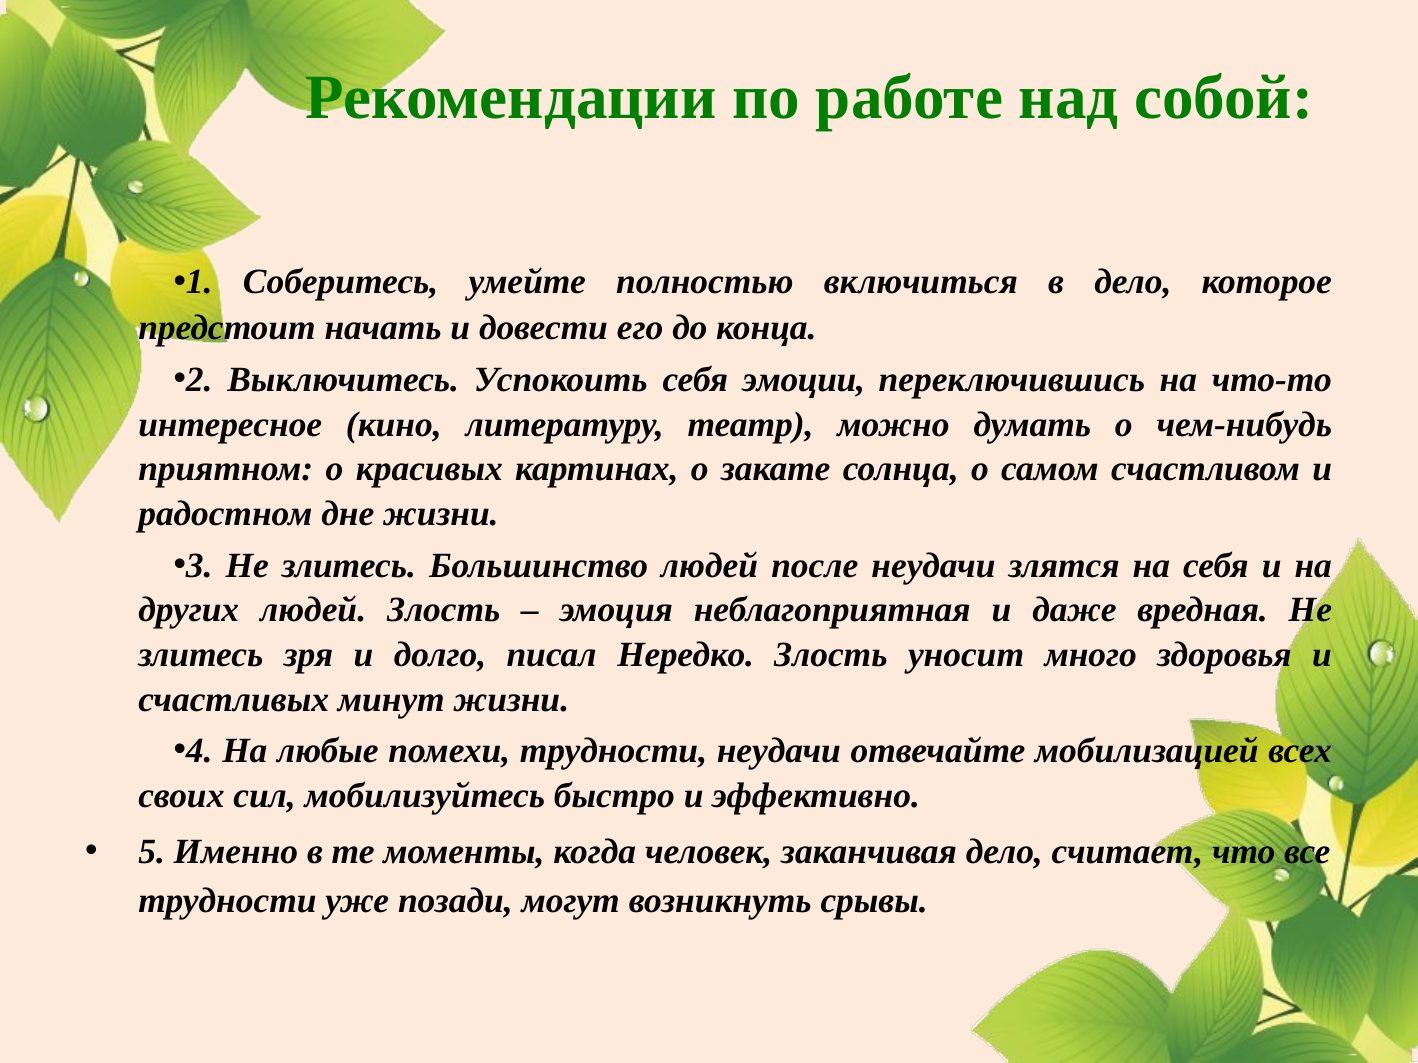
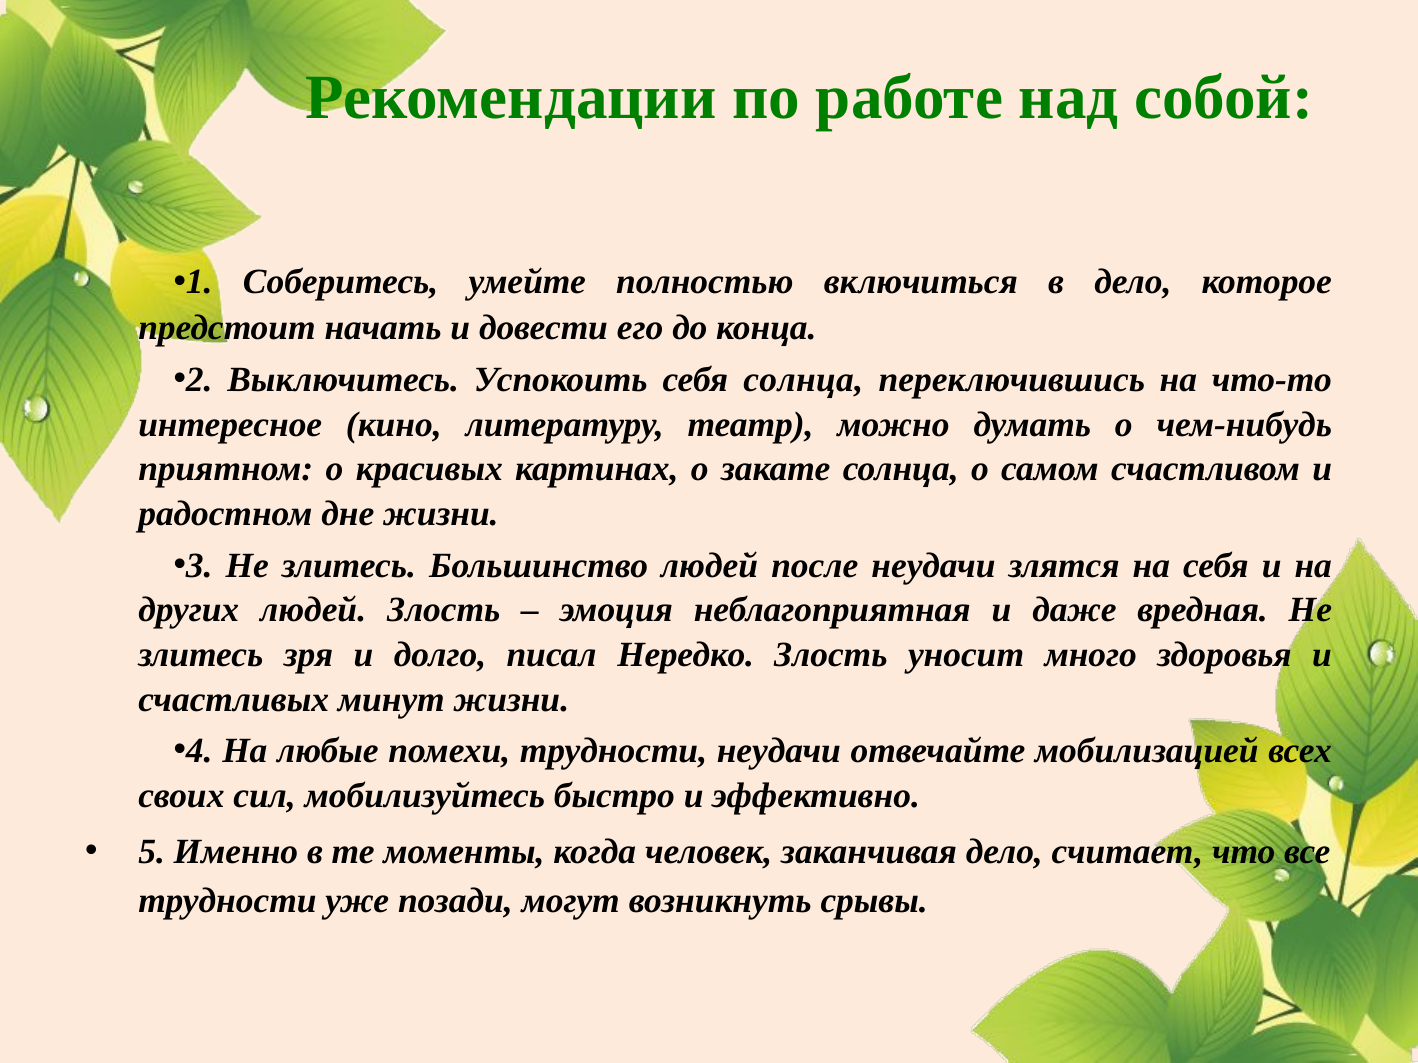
себя эмоции: эмоции -> солнца
